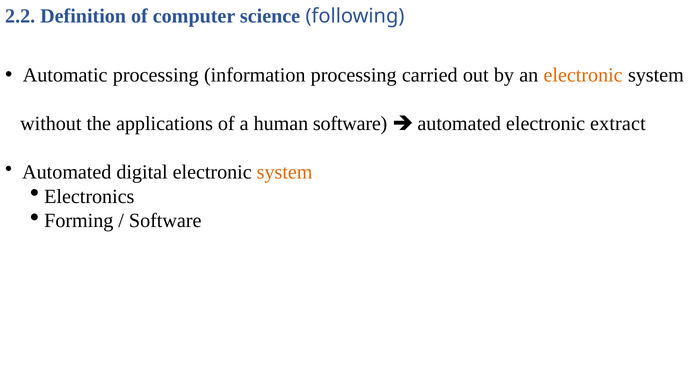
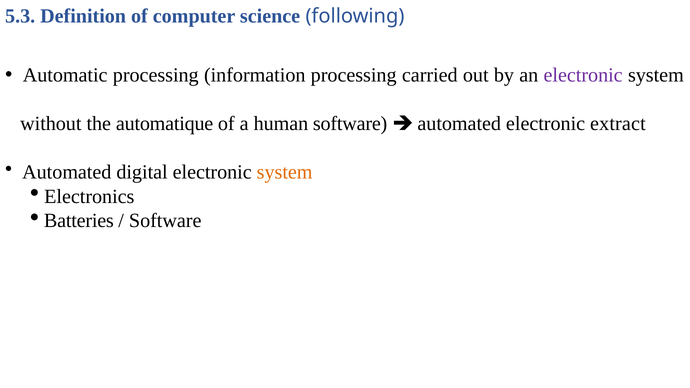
2.2: 2.2 -> 5.3
electronic at (583, 75) colour: orange -> purple
applications: applications -> automatique
Forming: Forming -> Batteries
